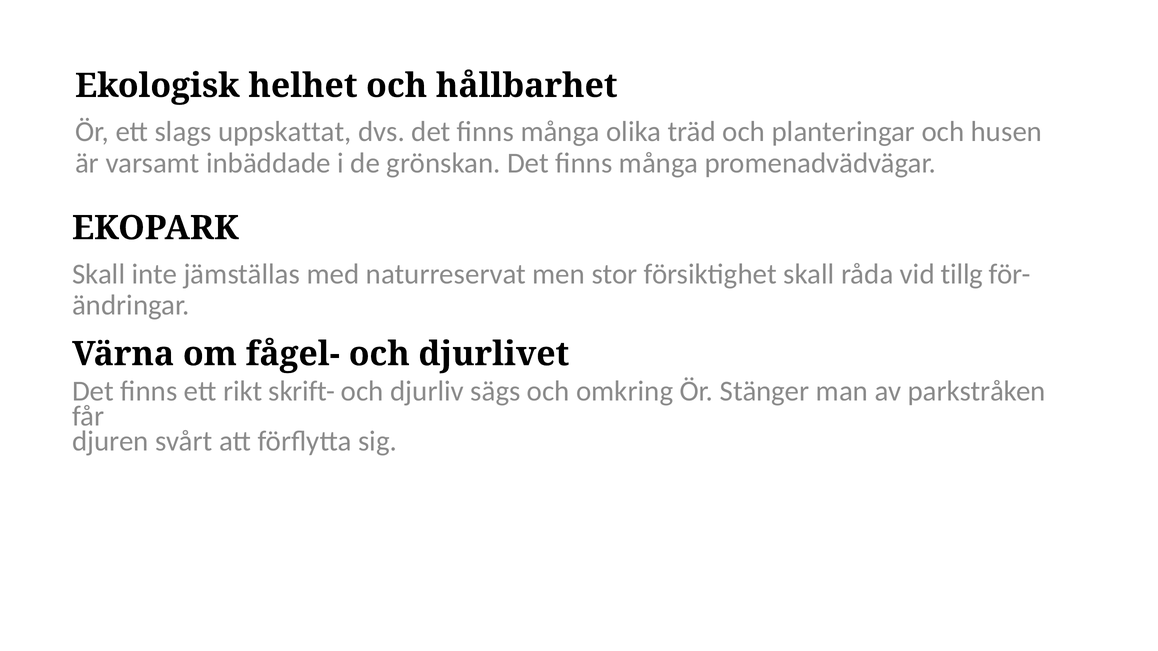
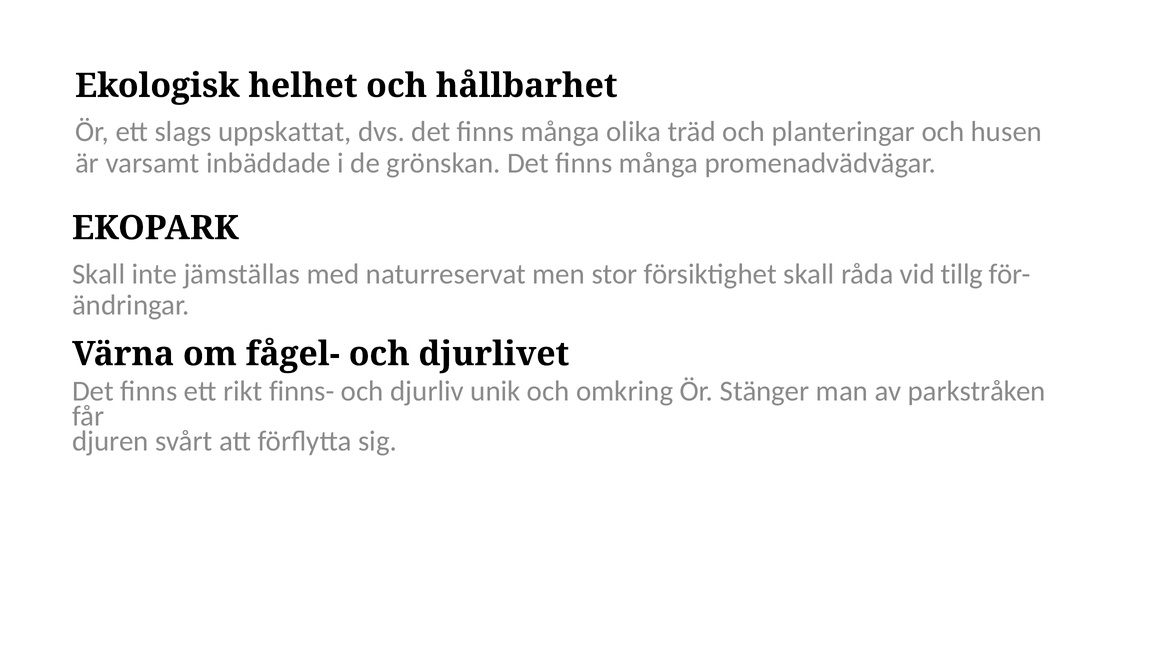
skrift-: skrift- -> finns-
sägs: sägs -> unik
